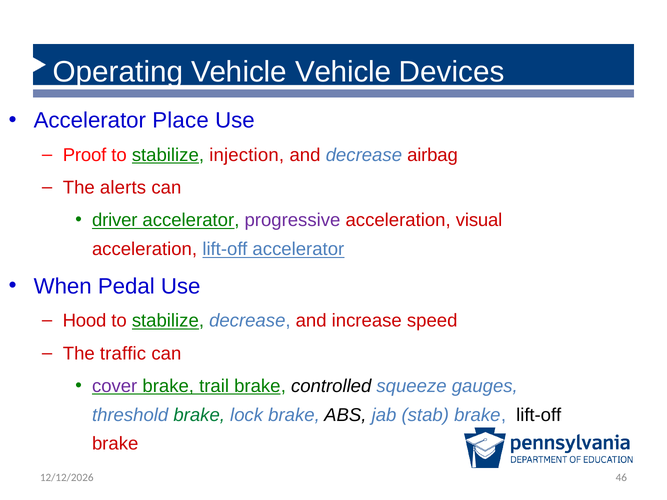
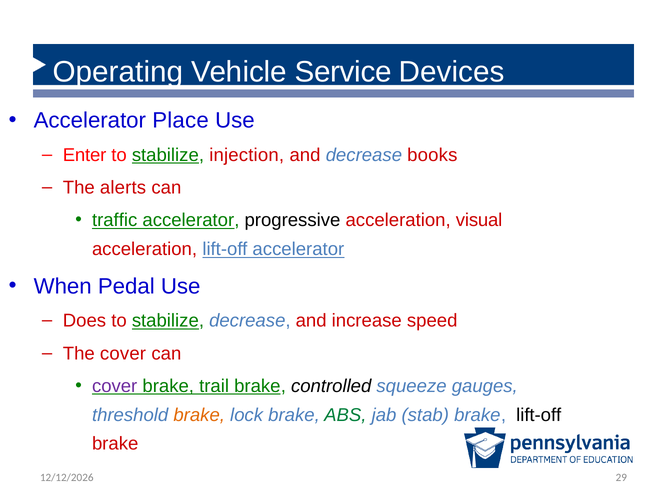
Vehicle Vehicle: Vehicle -> Service
Proof: Proof -> Enter
airbag: airbag -> books
driver: driver -> traffic
progressive colour: purple -> black
Hood: Hood -> Does
The traffic: traffic -> cover
brake at (199, 415) colour: green -> orange
ABS colour: black -> green
46: 46 -> 29
